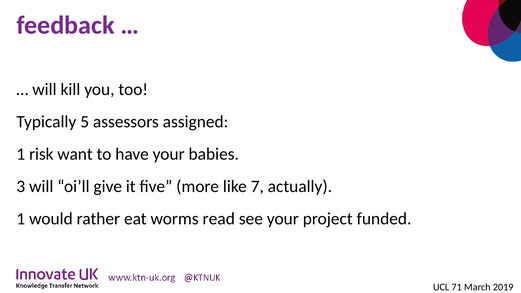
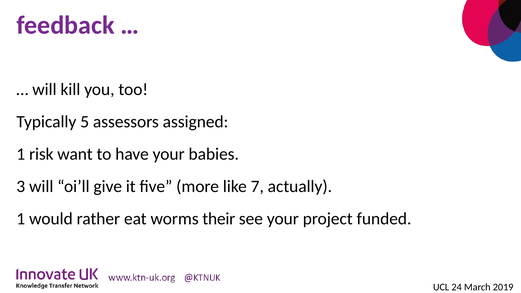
read: read -> their
71: 71 -> 24
